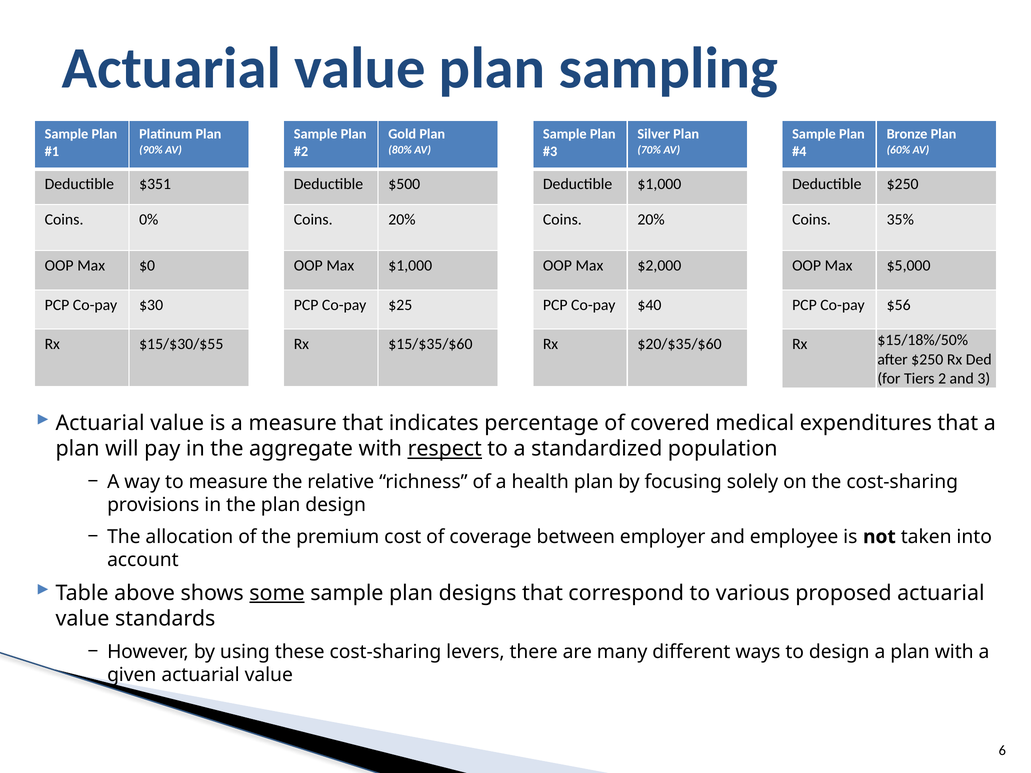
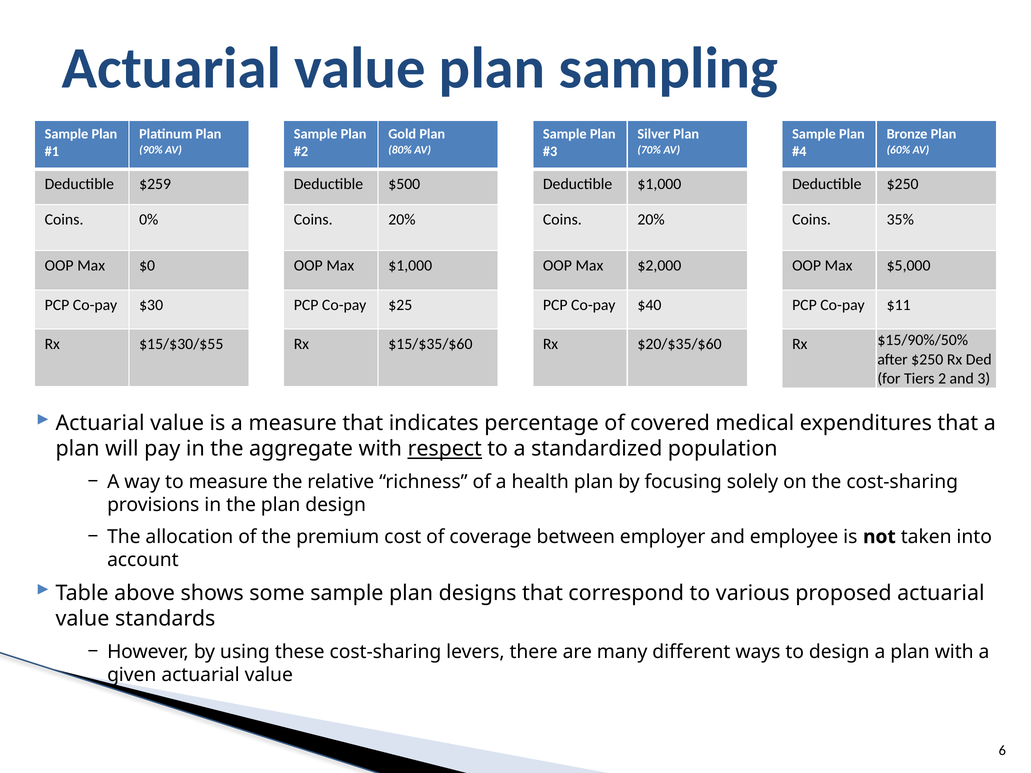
$351: $351 -> $259
$56: $56 -> $11
$15/18%/50%: $15/18%/50% -> $15/90%/50%
some underline: present -> none
